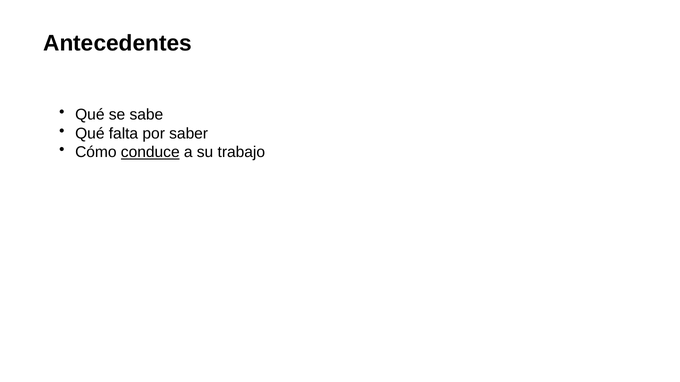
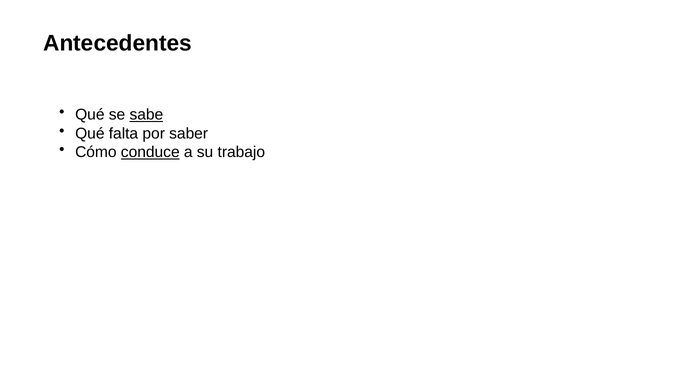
sabe underline: none -> present
